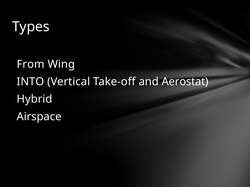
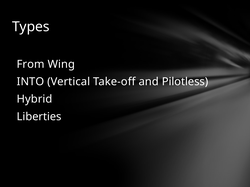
Aerostat: Aerostat -> Pilotless
Airspace: Airspace -> Liberties
